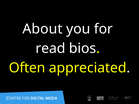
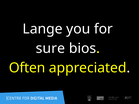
About: About -> Lange
read: read -> sure
